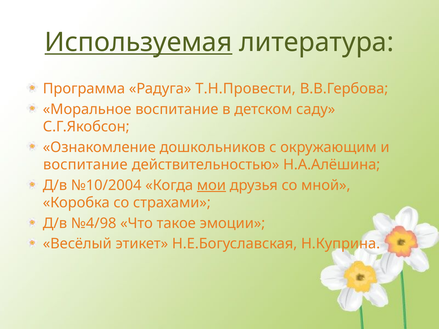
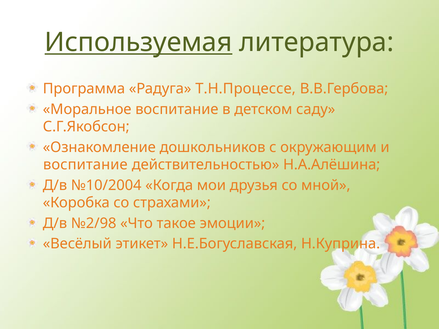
Т.Н.Провести: Т.Н.Провести -> Т.Н.Процессе
мои underline: present -> none
№4/98: №4/98 -> №2/98
